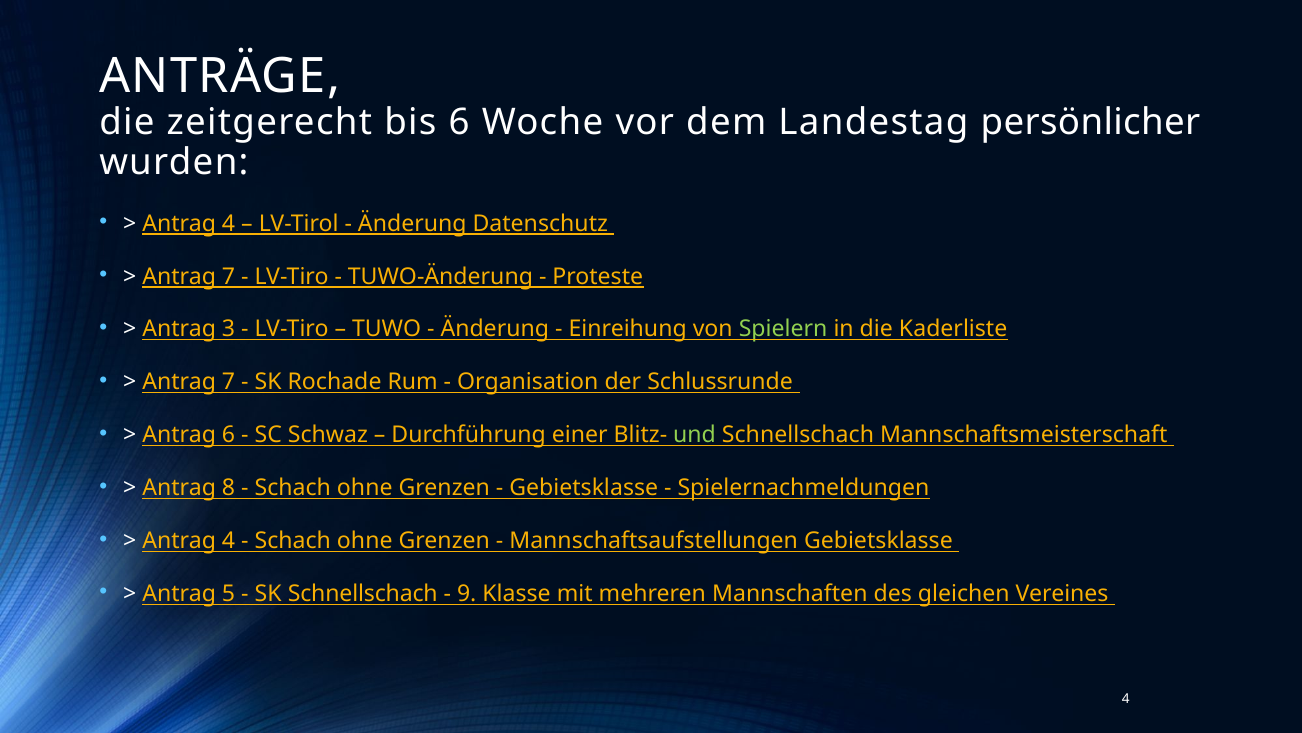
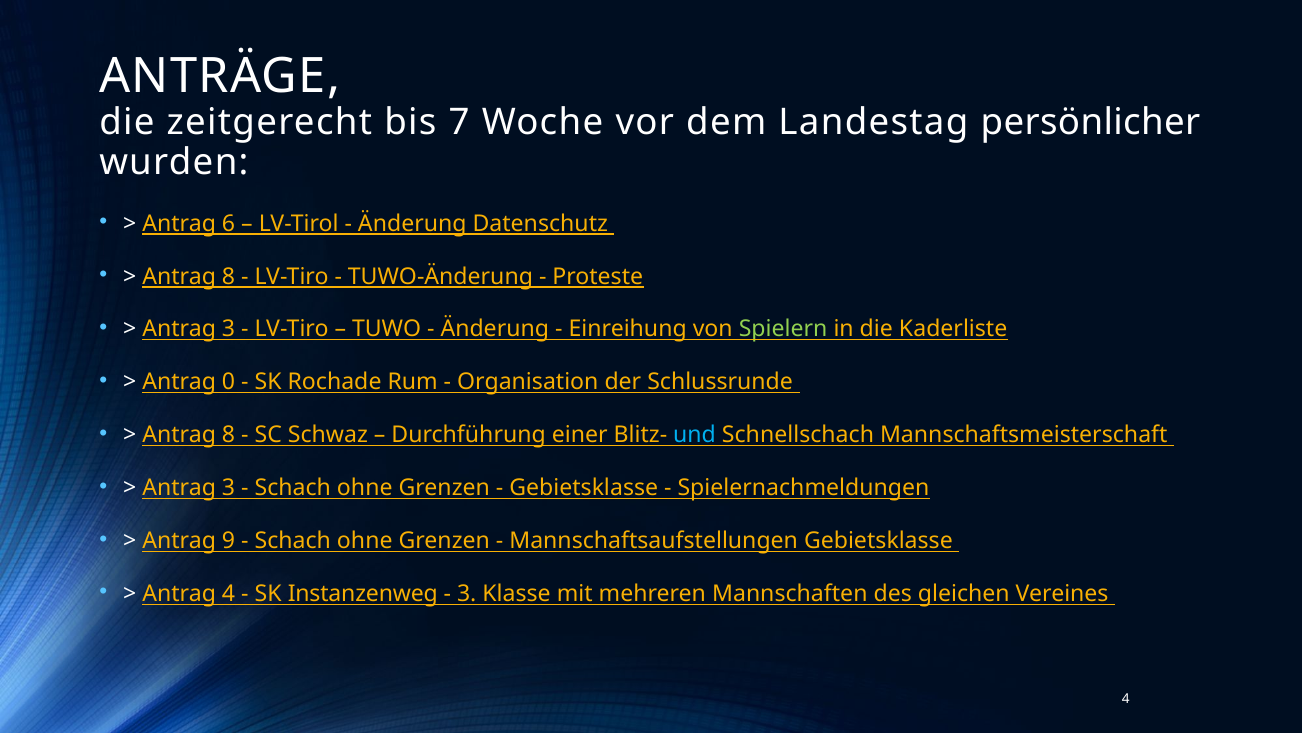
bis 6: 6 -> 7
4 at (229, 223): 4 -> 6
7 at (229, 276): 7 -> 8
7 at (229, 382): 7 -> 0
6 at (229, 435): 6 -> 8
und colour: light green -> light blue
8 at (229, 488): 8 -> 3
4 at (229, 541): 4 -> 9
Antrag 5: 5 -> 4
SK Schnellschach: Schnellschach -> Instanzenweg
9 at (467, 593): 9 -> 3
